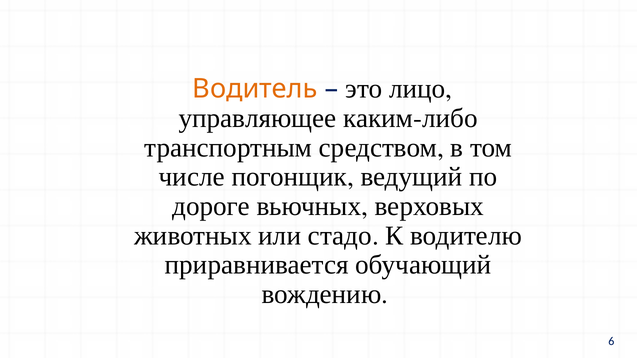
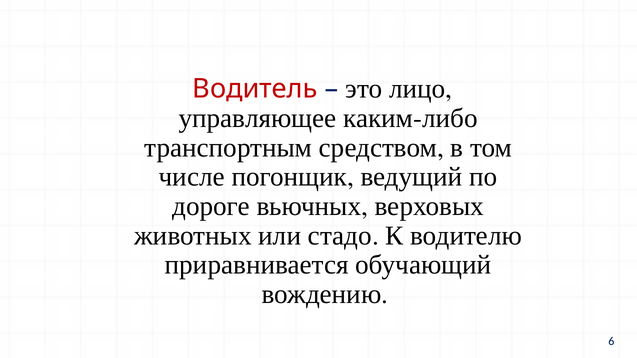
Водитель colour: orange -> red
